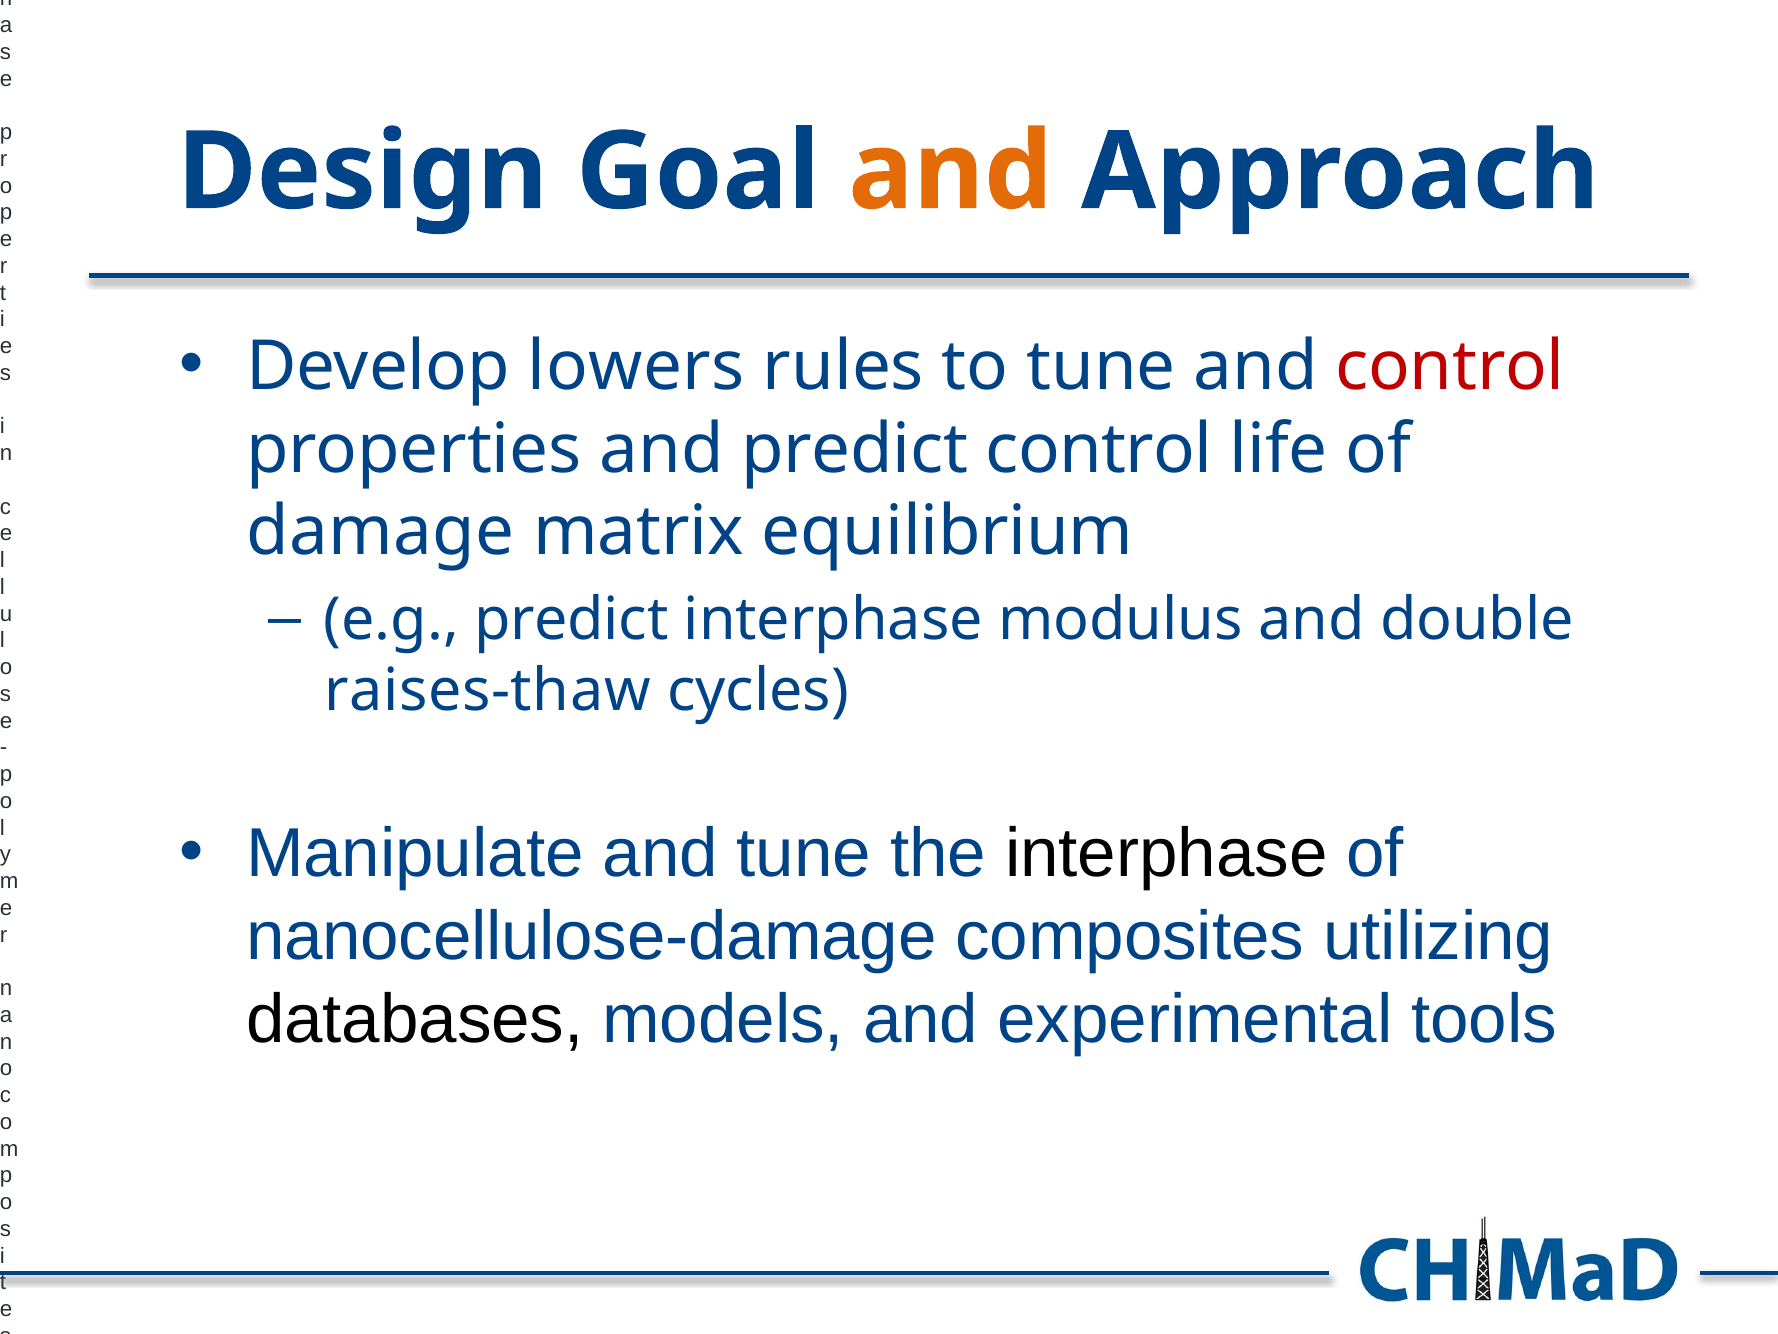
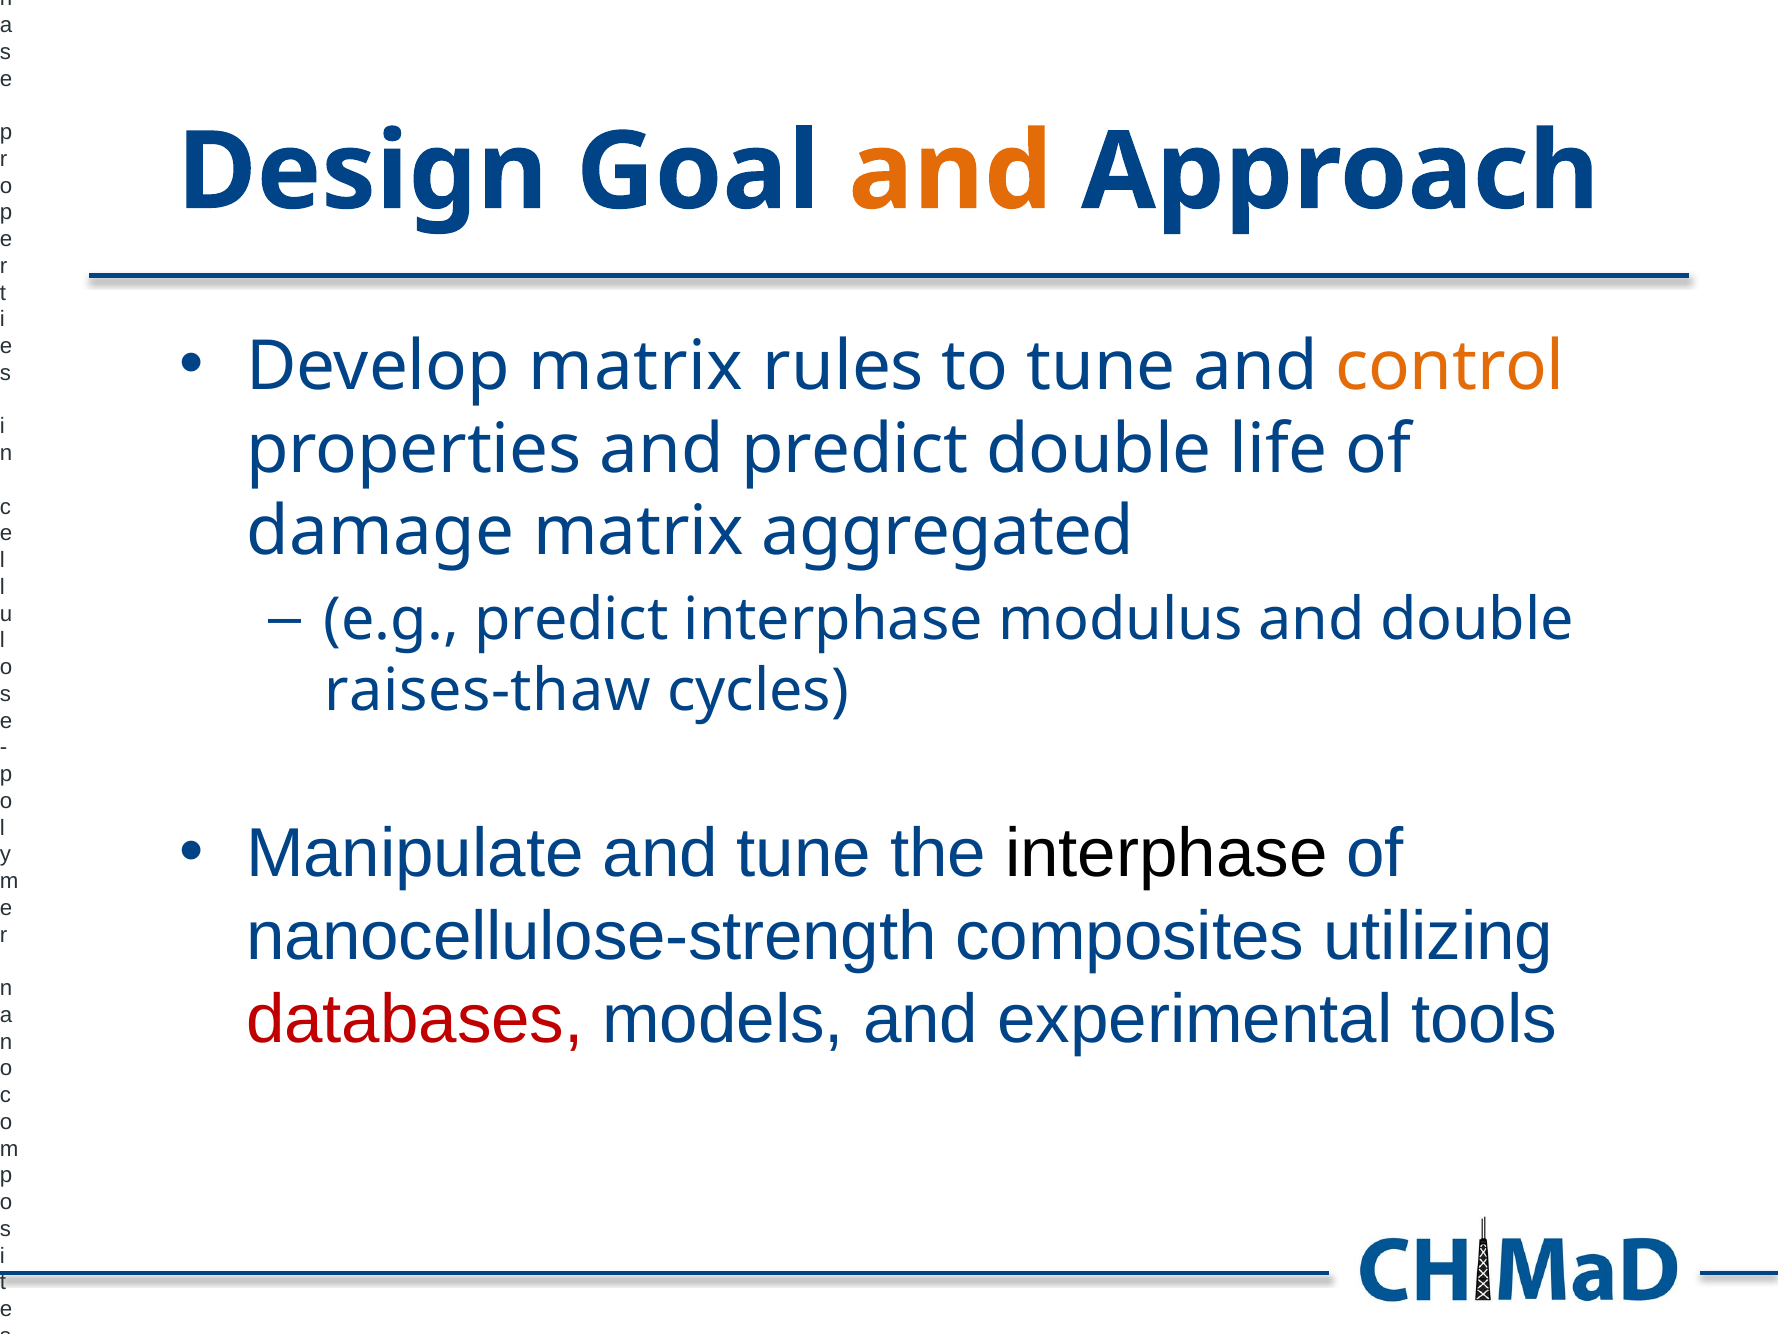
Develop lowers: lowers -> matrix
control at (1450, 366) colour: red -> orange
predict control: control -> double
equilibrium: equilibrium -> aggregated
nanocellulose-damage: nanocellulose-damage -> nanocellulose-strength
databases colour: black -> red
